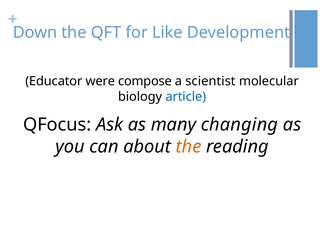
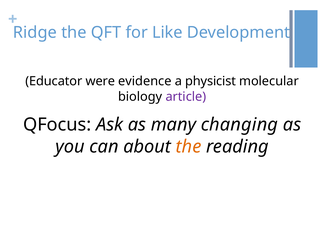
Down: Down -> Ridge
compose: compose -> evidence
scientist: scientist -> physicist
article colour: blue -> purple
